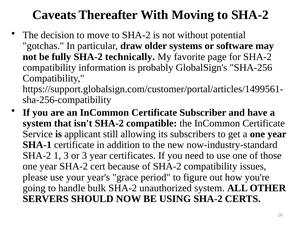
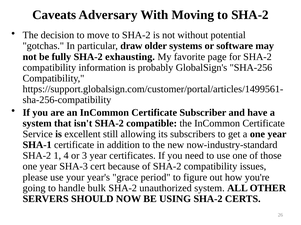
Thereafter: Thereafter -> Adversary
technically: technically -> exhausting
applicant: applicant -> excellent
1 3: 3 -> 4
year SHA-2: SHA-2 -> SHA-3
